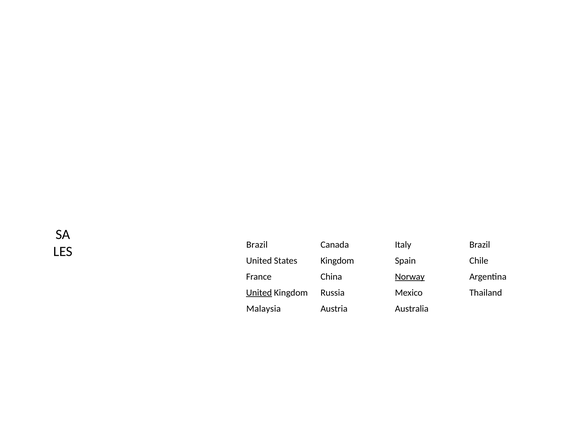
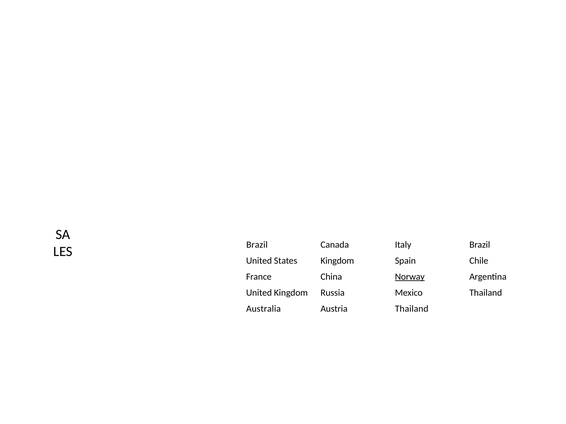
United at (259, 293) underline: present -> none
Malaysia: Malaysia -> Australia
Australia at (412, 309): Australia -> Thailand
